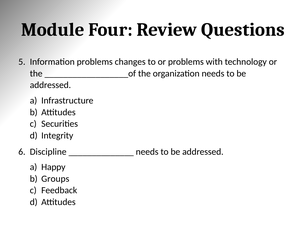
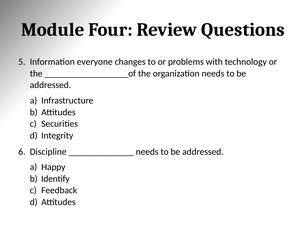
Information problems: problems -> everyone
Groups: Groups -> Identify
